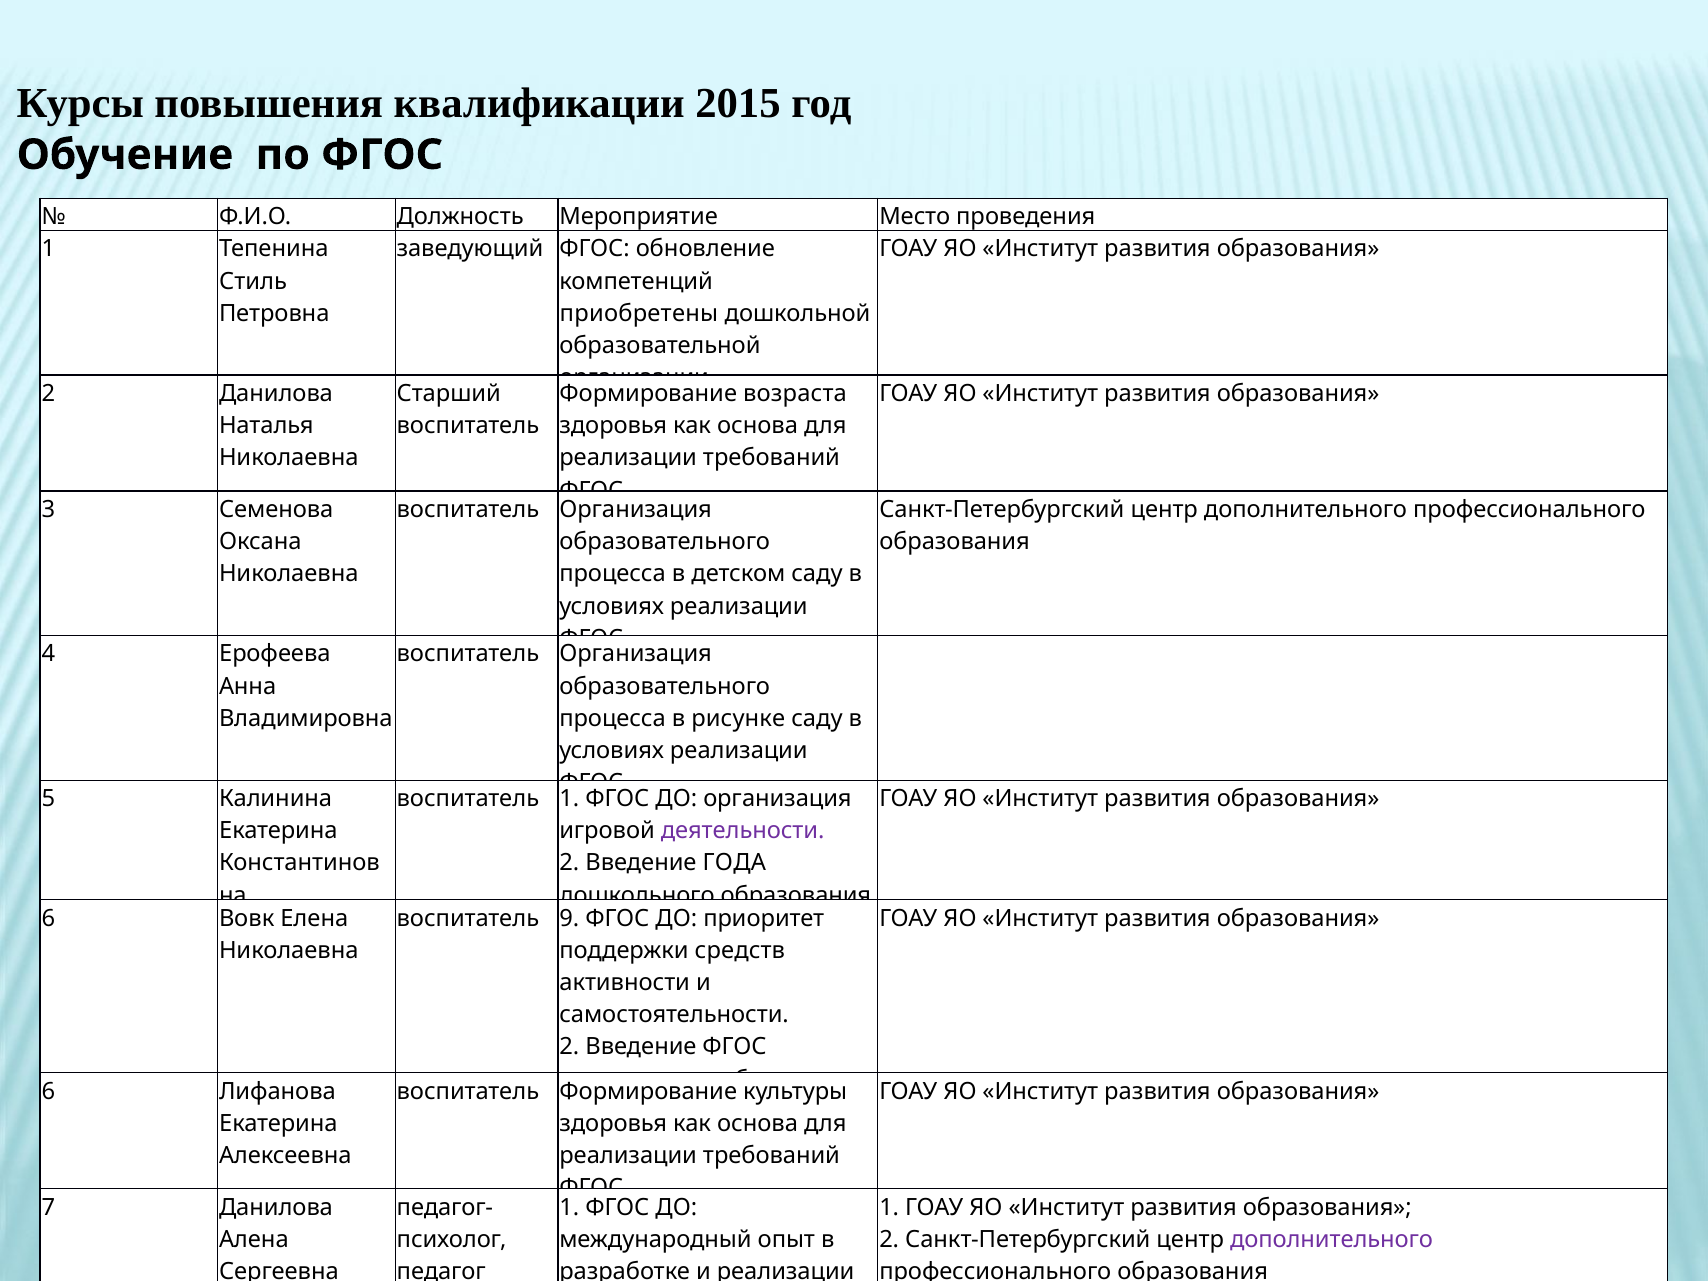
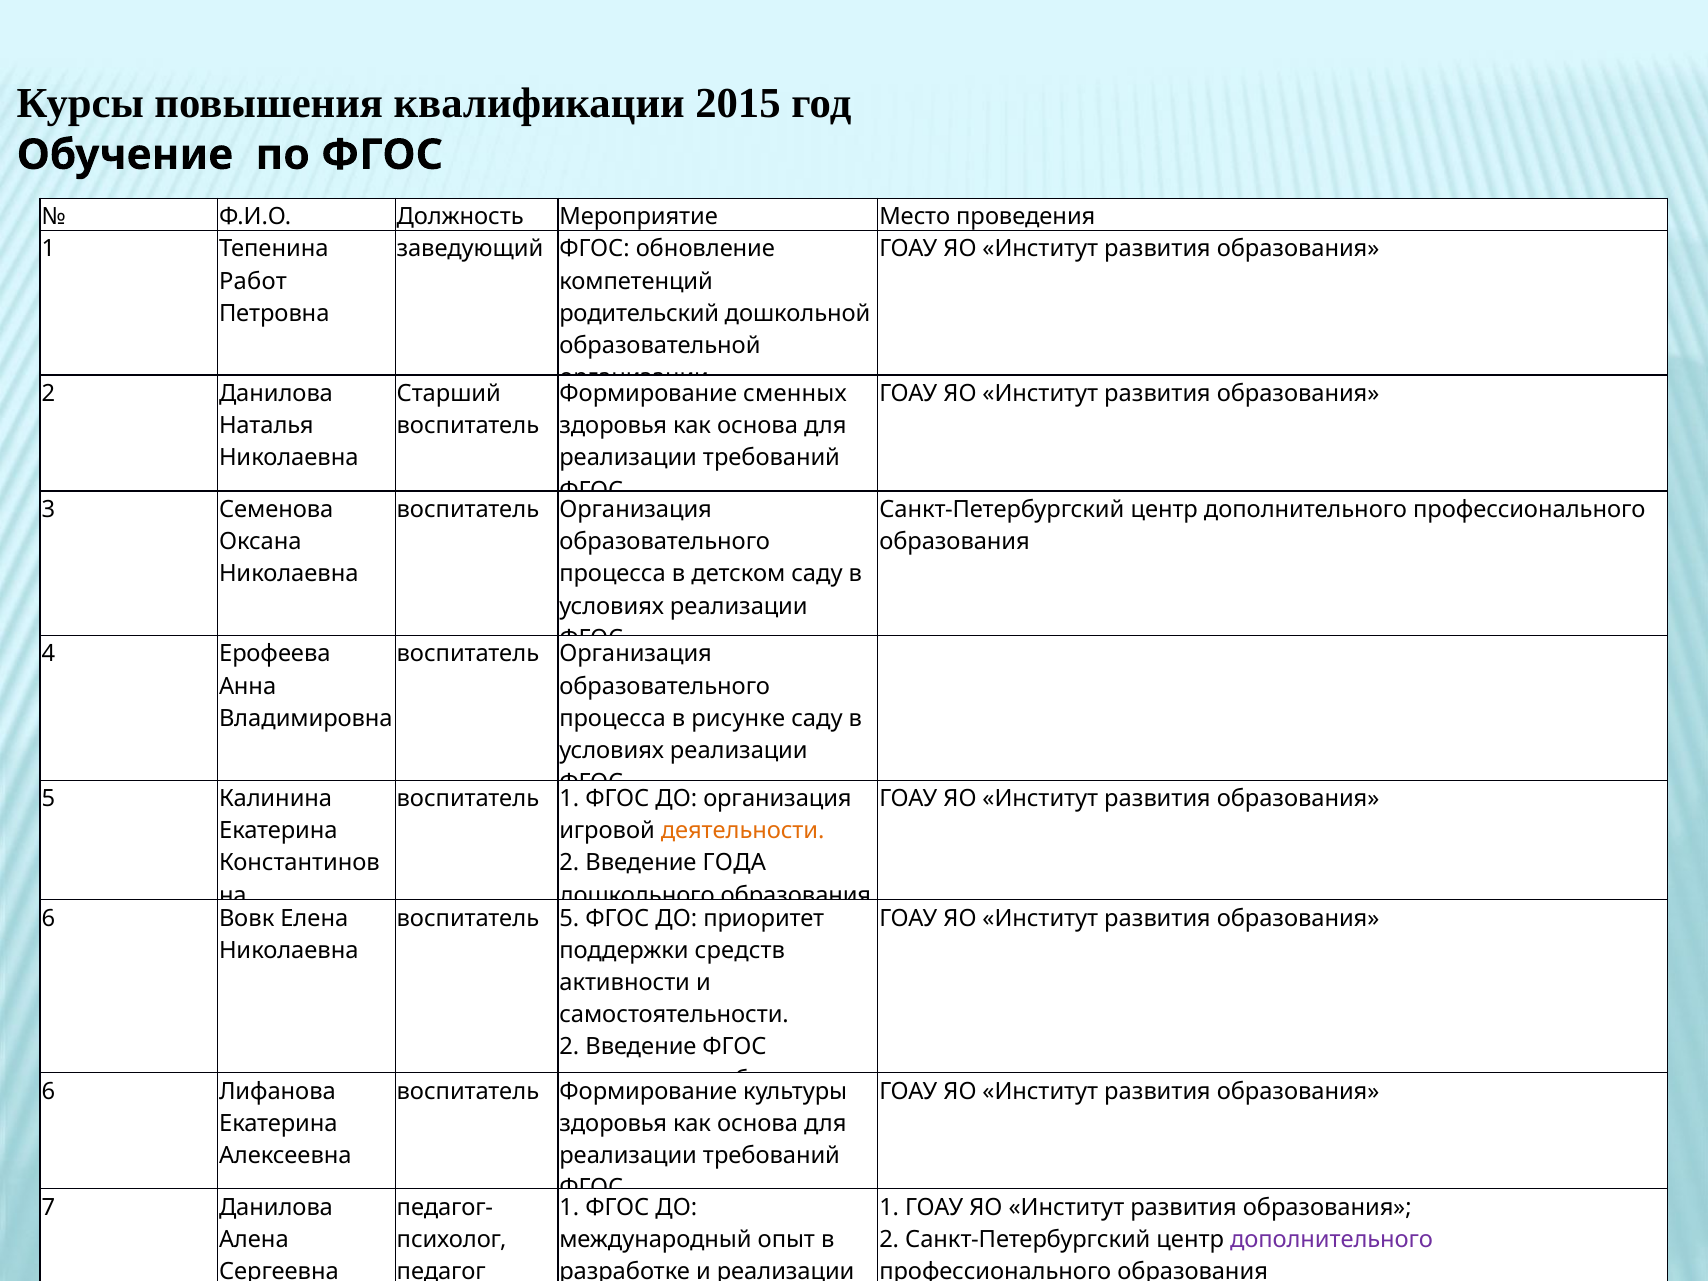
Стиль: Стиль -> Работ
приобретены: приобретены -> родительский
возраста: возраста -> сменных
деятельности colour: purple -> orange
воспитатель 9: 9 -> 5
